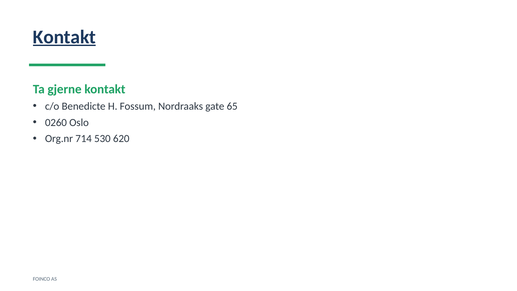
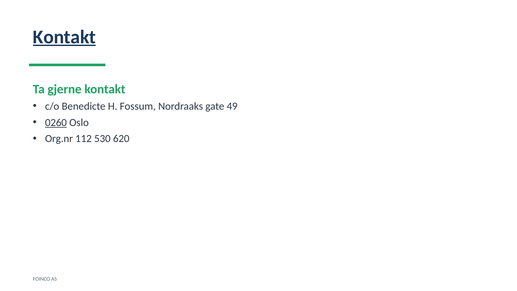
65: 65 -> 49
0260 underline: none -> present
714: 714 -> 112
